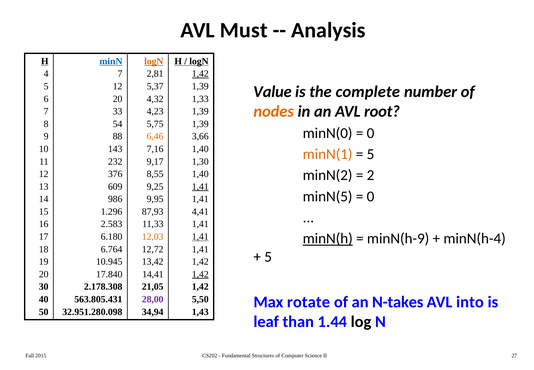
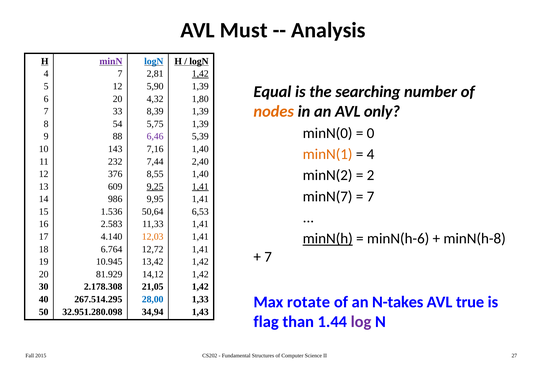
minN colour: blue -> purple
logN at (154, 61) colour: orange -> blue
5,37: 5,37 -> 5,90
Value: Value -> Equal
complete: complete -> searching
1,33: 1,33 -> 1,80
root: root -> only
4,23: 4,23 -> 8,39
6,46 colour: orange -> purple
3,66: 3,66 -> 5,39
5 at (371, 154): 5 -> 4
9,17: 9,17 -> 7,44
1,30: 1,30 -> 2,40
9,25 underline: none -> present
minN(5: minN(5 -> minN(7
0 at (371, 196): 0 -> 7
1.296: 1.296 -> 1.536
87,93: 87,93 -> 50,64
4,41: 4,41 -> 6,53
6.180: 6.180 -> 4.140
1,41 at (200, 236) underline: present -> none
minN(h-9: minN(h-9 -> minN(h-6
minN(h-4: minN(h-4 -> minN(h-8
5 at (268, 256): 5 -> 7
17.840: 17.840 -> 81.929
14,41: 14,41 -> 14,12
1,42 at (200, 274) underline: present -> none
563.805.431: 563.805.431 -> 267.514.295
28,00 colour: purple -> blue
5,50: 5,50 -> 1,33
into: into -> true
leaf: leaf -> flag
log colour: black -> purple
